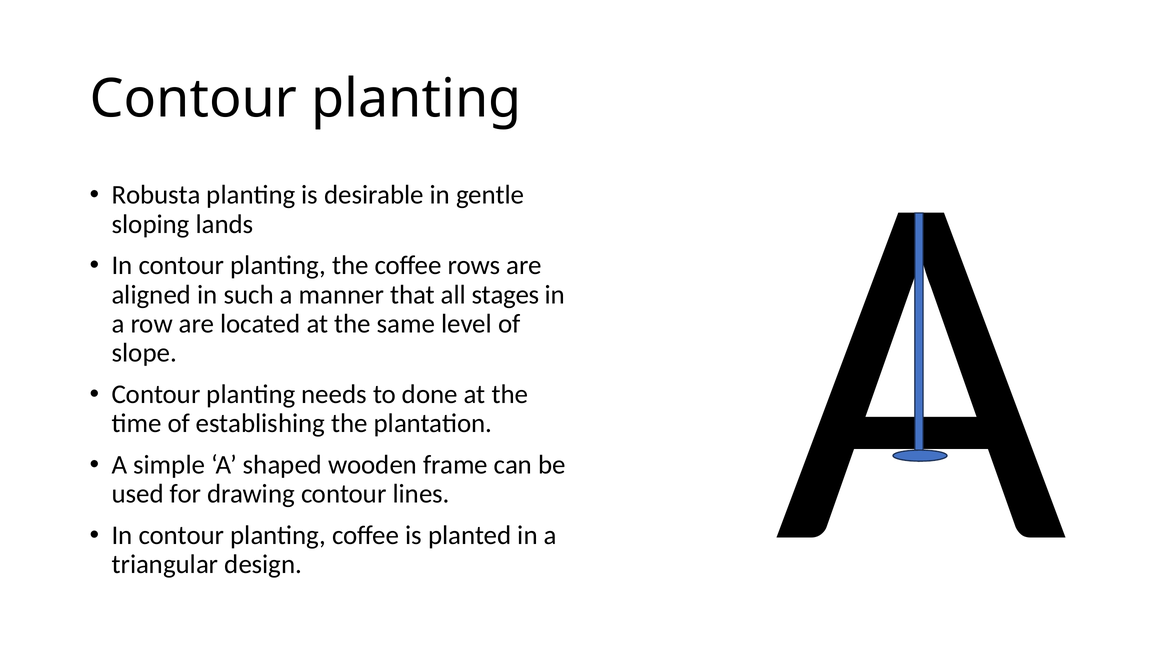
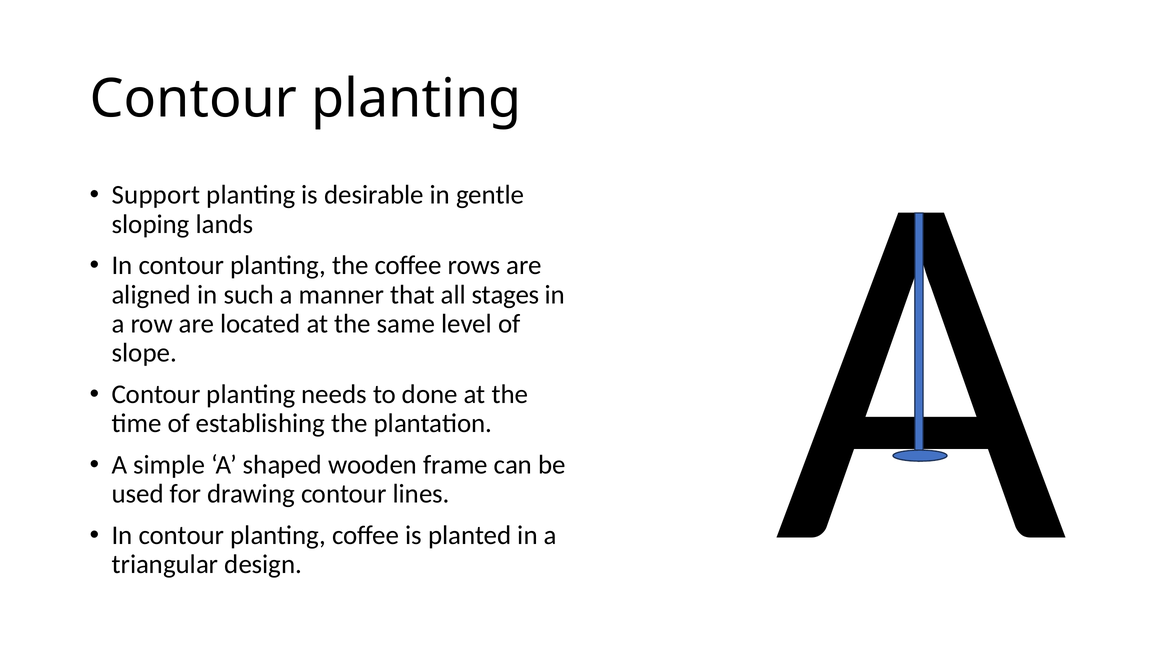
Robusta: Robusta -> Support
